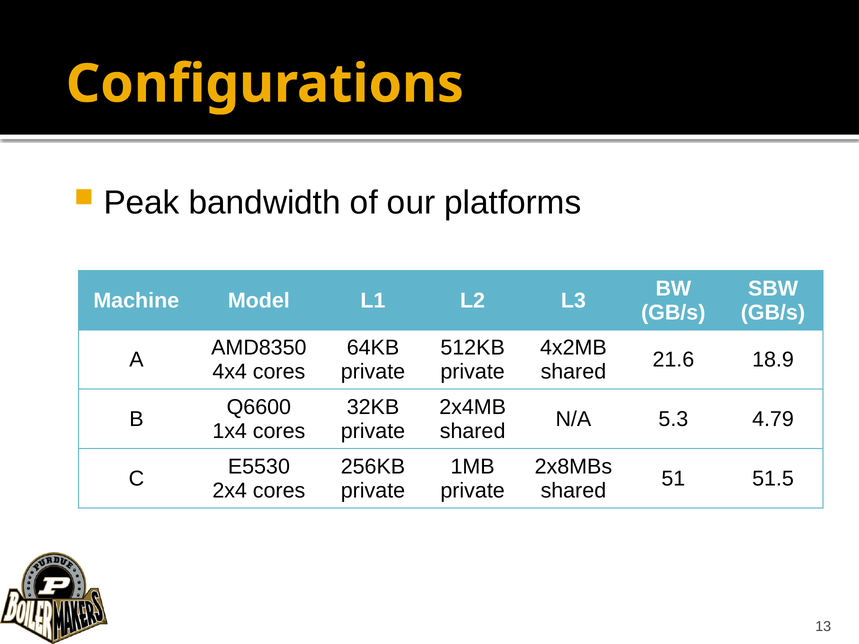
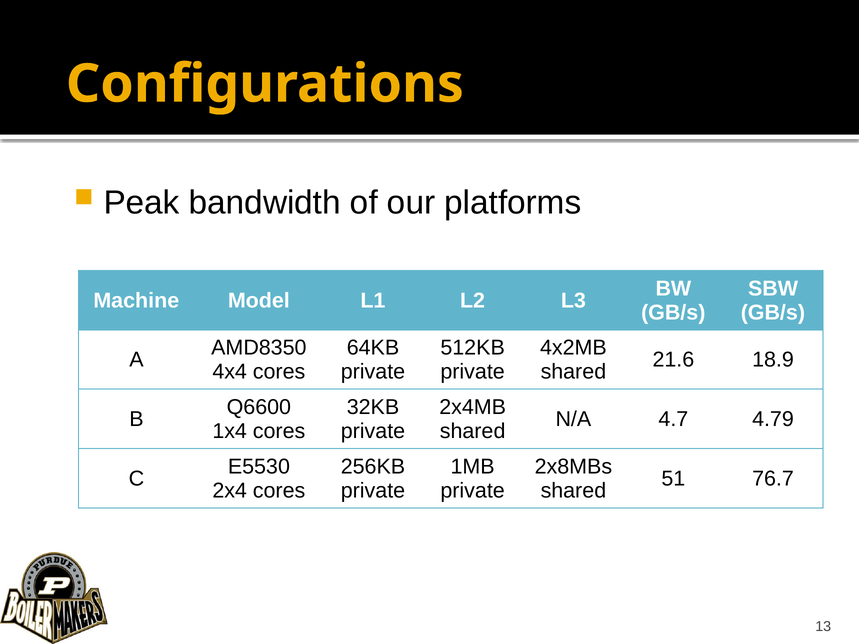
5.3: 5.3 -> 4.7
51.5: 51.5 -> 76.7
